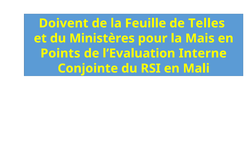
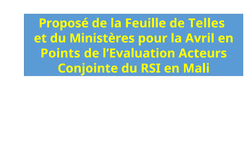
Doivent: Doivent -> Proposé
Mais: Mais -> Avril
Interne: Interne -> Acteurs
